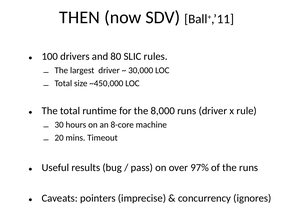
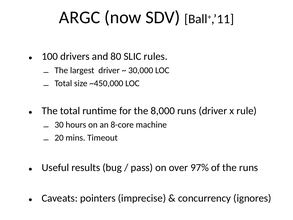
THEN: THEN -> ARGC
